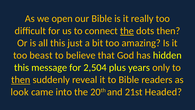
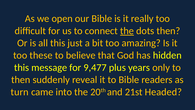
beast: beast -> these
2,504: 2,504 -> 9,477
then at (21, 80) underline: present -> none
look: look -> turn
